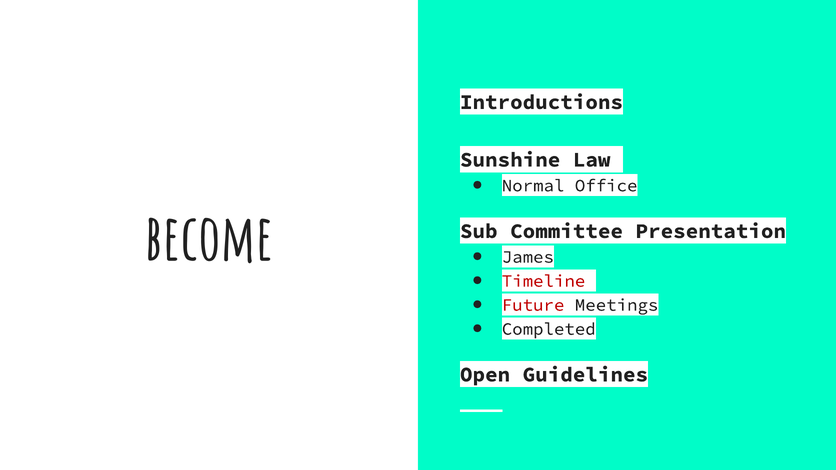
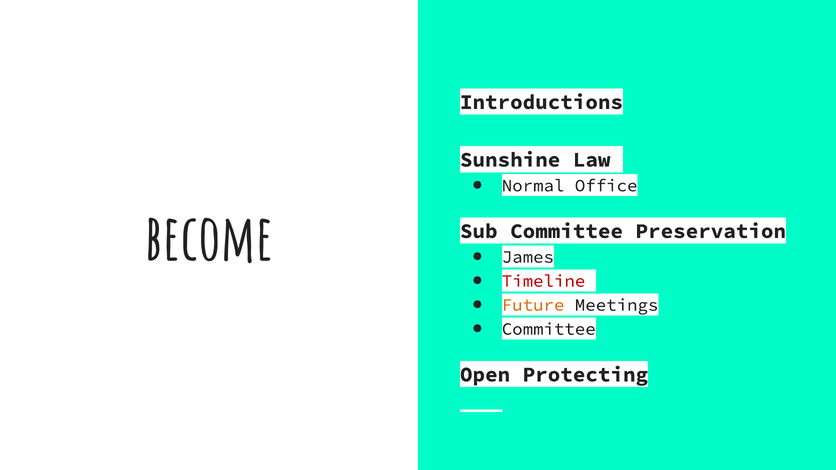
Presentation: Presentation -> Preservation
Future colour: red -> orange
Completed at (549, 329): Completed -> Committee
Guidelines: Guidelines -> Protecting
